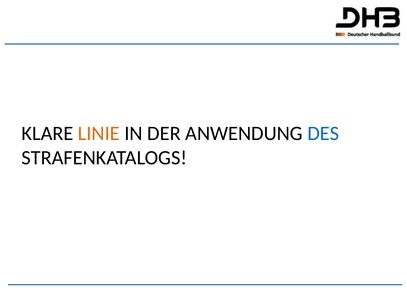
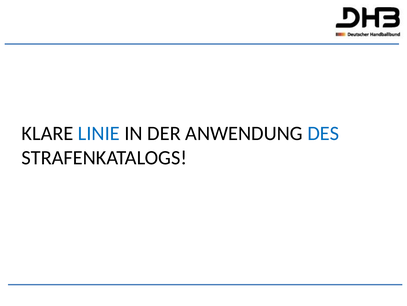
LINIE colour: orange -> blue
